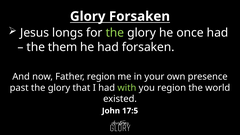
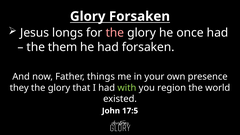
the at (115, 33) colour: light green -> pink
Father region: region -> things
past: past -> they
